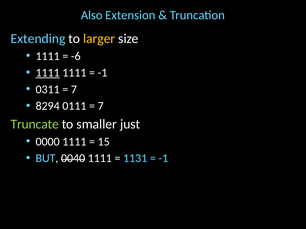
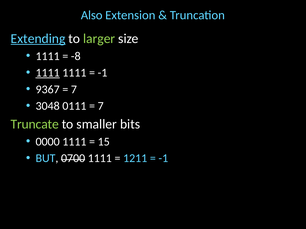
Extending underline: none -> present
larger colour: yellow -> light green
-6: -6 -> -8
0311: 0311 -> 9367
8294: 8294 -> 3048
just: just -> bits
0040: 0040 -> 0700
1131: 1131 -> 1211
